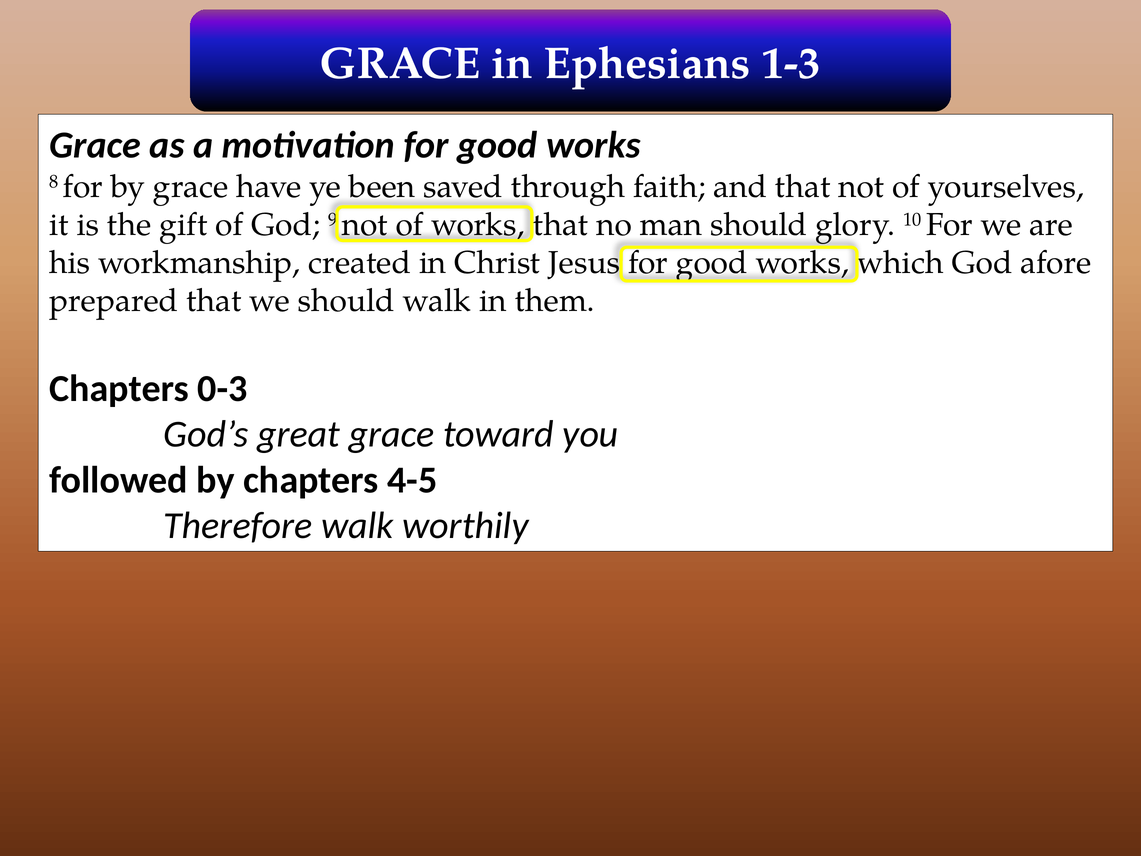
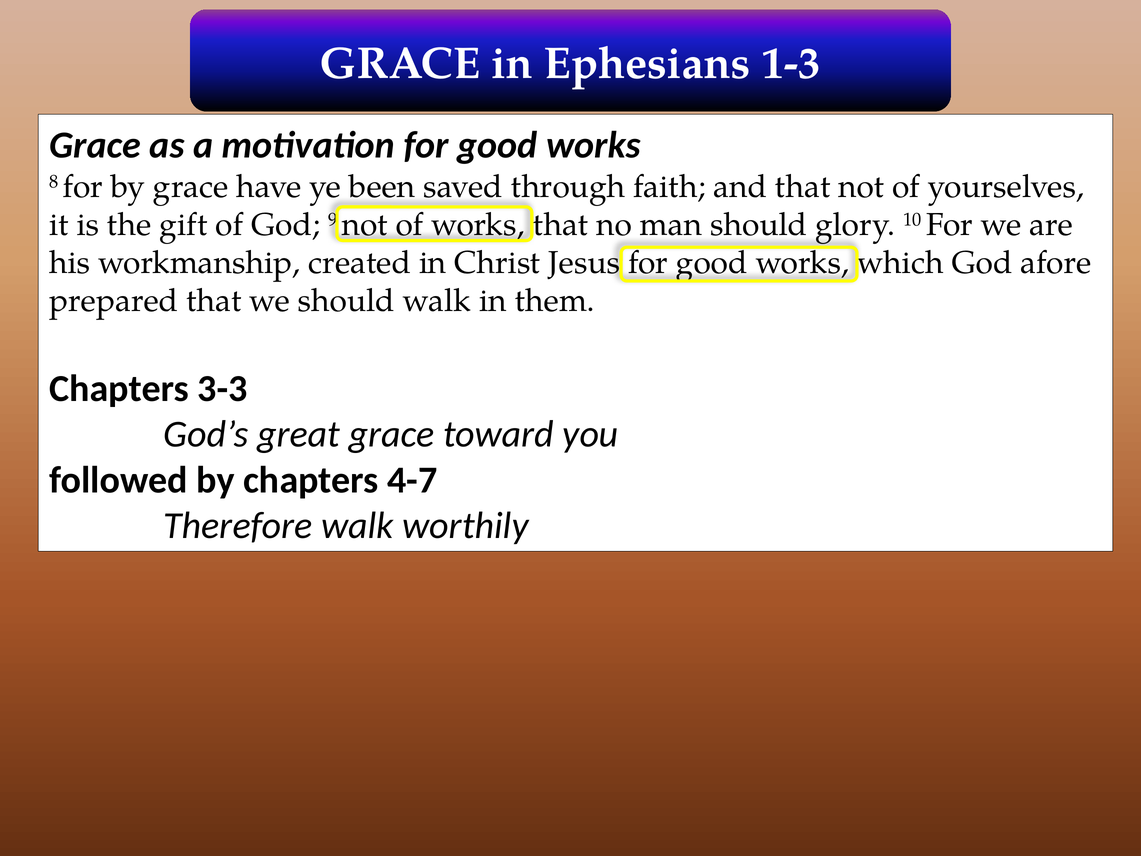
0-3: 0-3 -> 3-3
4-5: 4-5 -> 4-7
